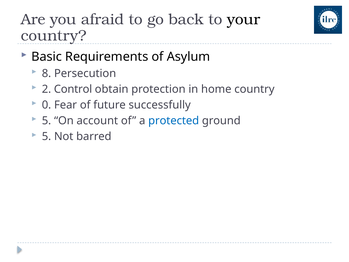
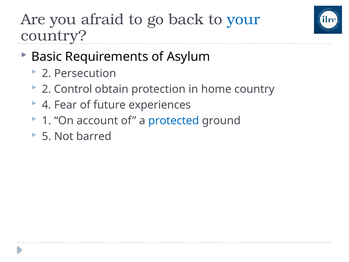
your colour: black -> blue
8 at (46, 73): 8 -> 2
0: 0 -> 4
successfully: successfully -> experiences
5 at (46, 121): 5 -> 1
